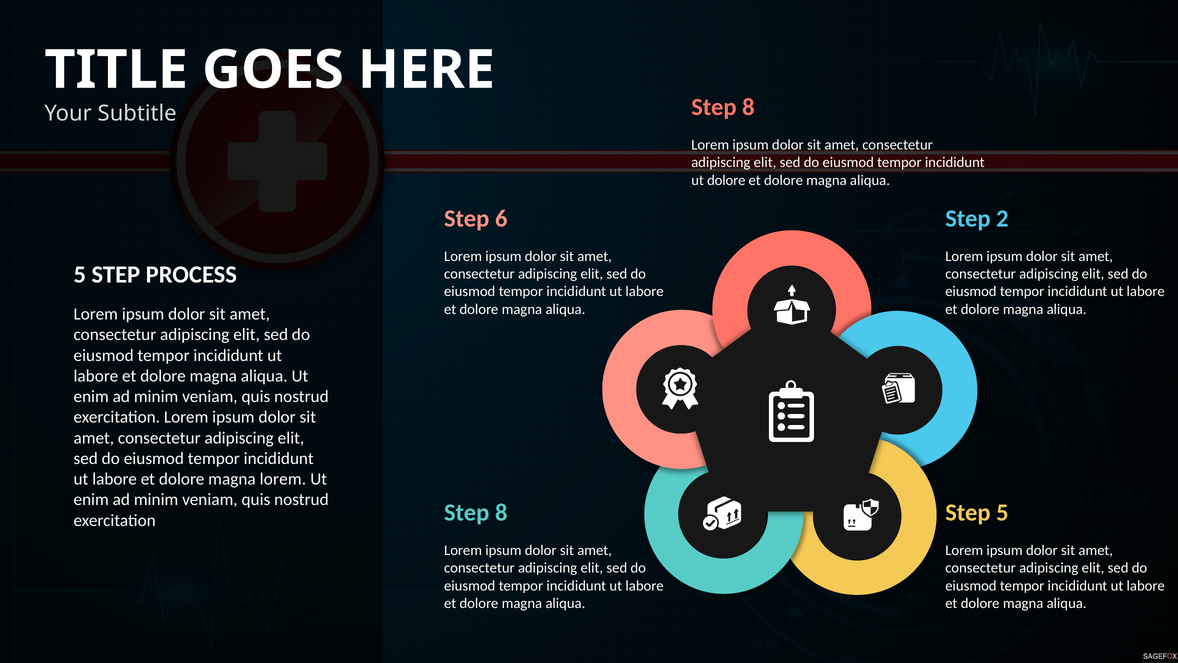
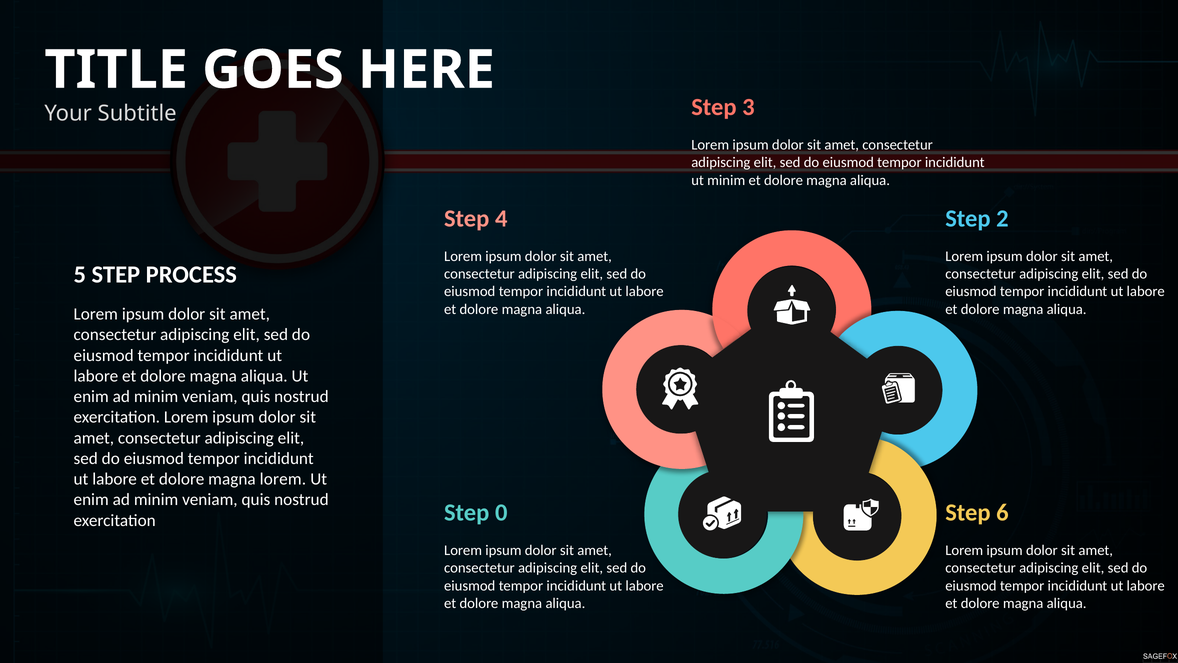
8 at (748, 107): 8 -> 3
ut dolore: dolore -> minim
6: 6 -> 4
8 at (501, 512): 8 -> 0
Step 5: 5 -> 6
